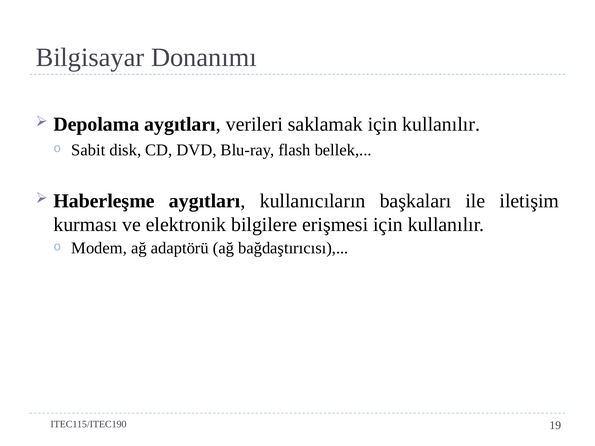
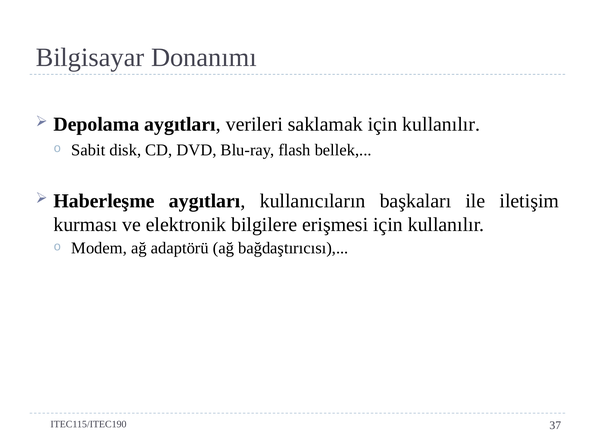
19: 19 -> 37
